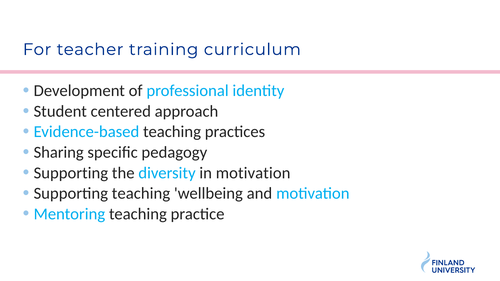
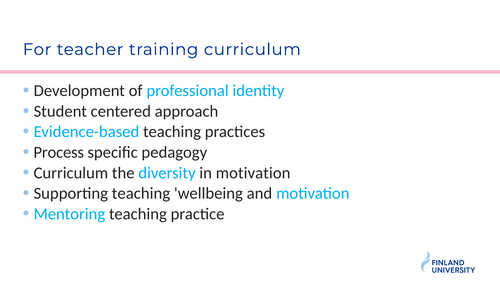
Sharing: Sharing -> Process
Supporting at (71, 173): Supporting -> Curriculum
